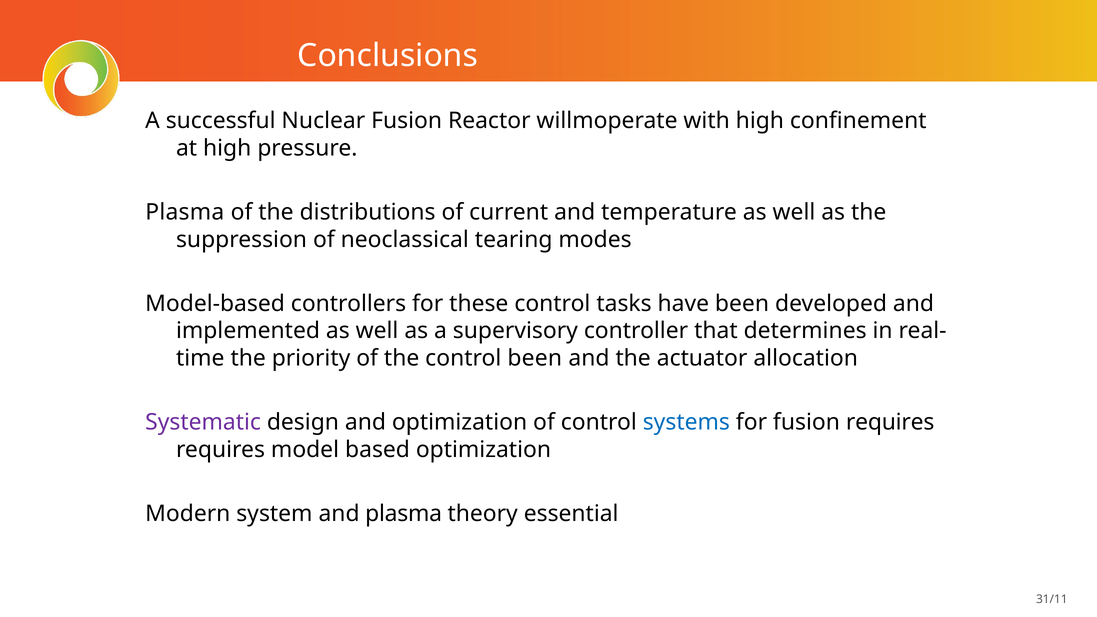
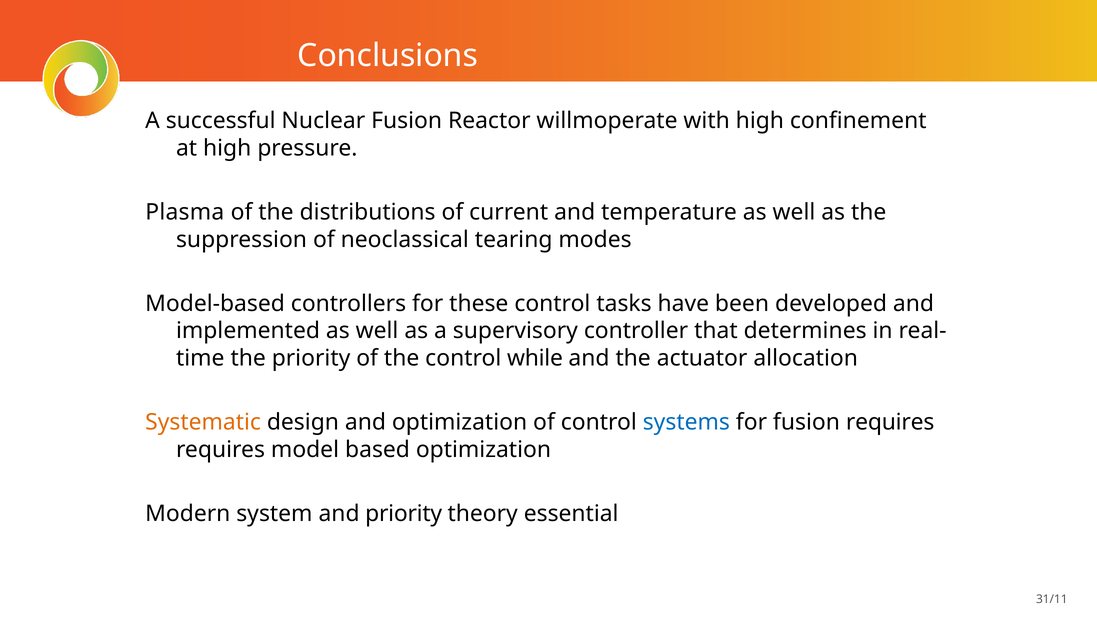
control been: been -> while
Systematic colour: purple -> orange
and plasma: plasma -> priority
